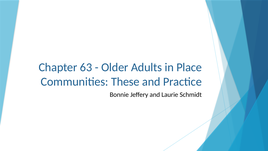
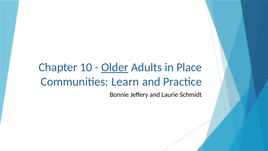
63: 63 -> 10
Older underline: none -> present
These: These -> Learn
